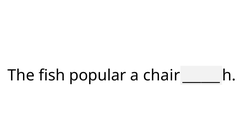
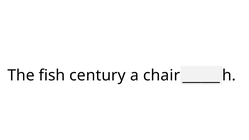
popular: popular -> century
